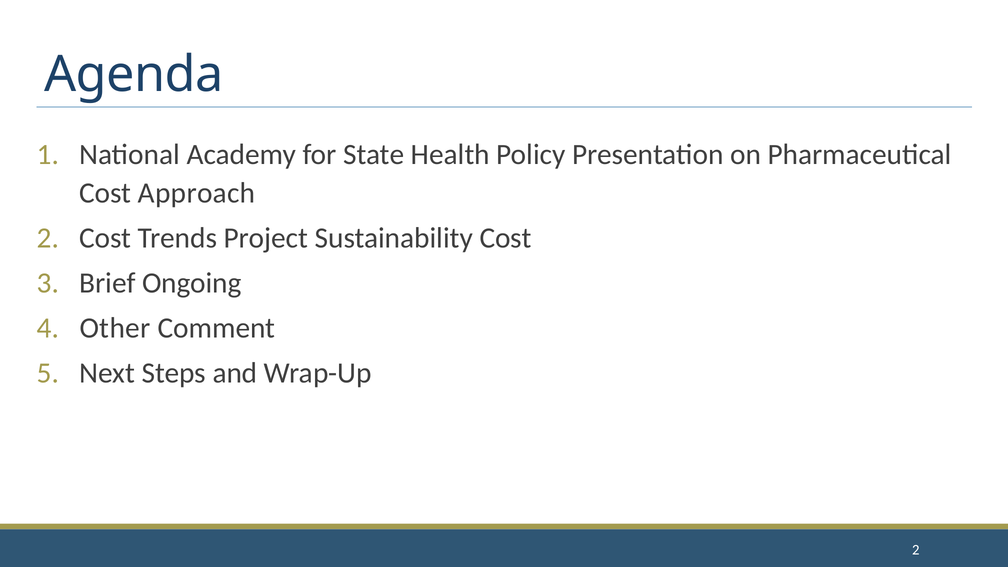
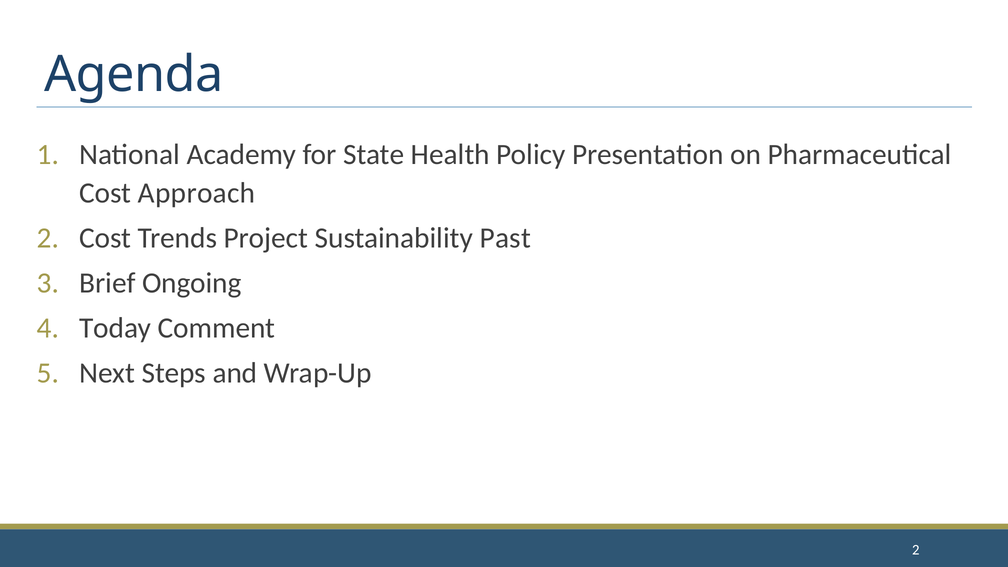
Sustainability Cost: Cost -> Past
Other: Other -> Today
